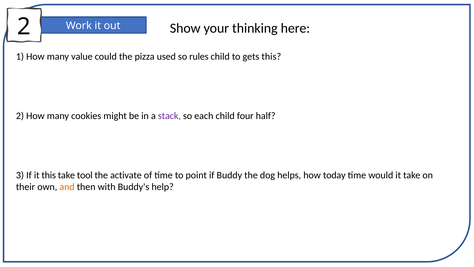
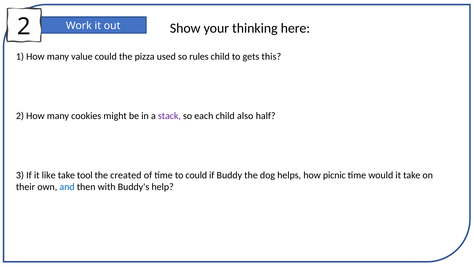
four: four -> also
it this: this -> like
activate: activate -> created
to point: point -> could
today: today -> picnic
and colour: orange -> blue
